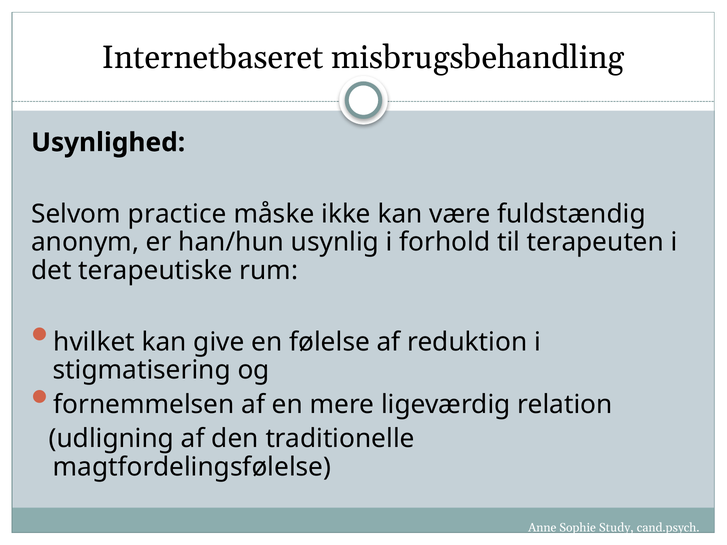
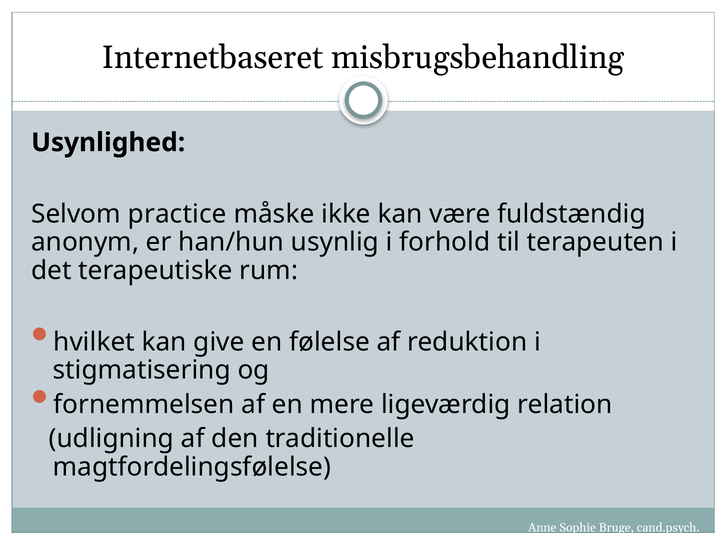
Study: Study -> Bruge
